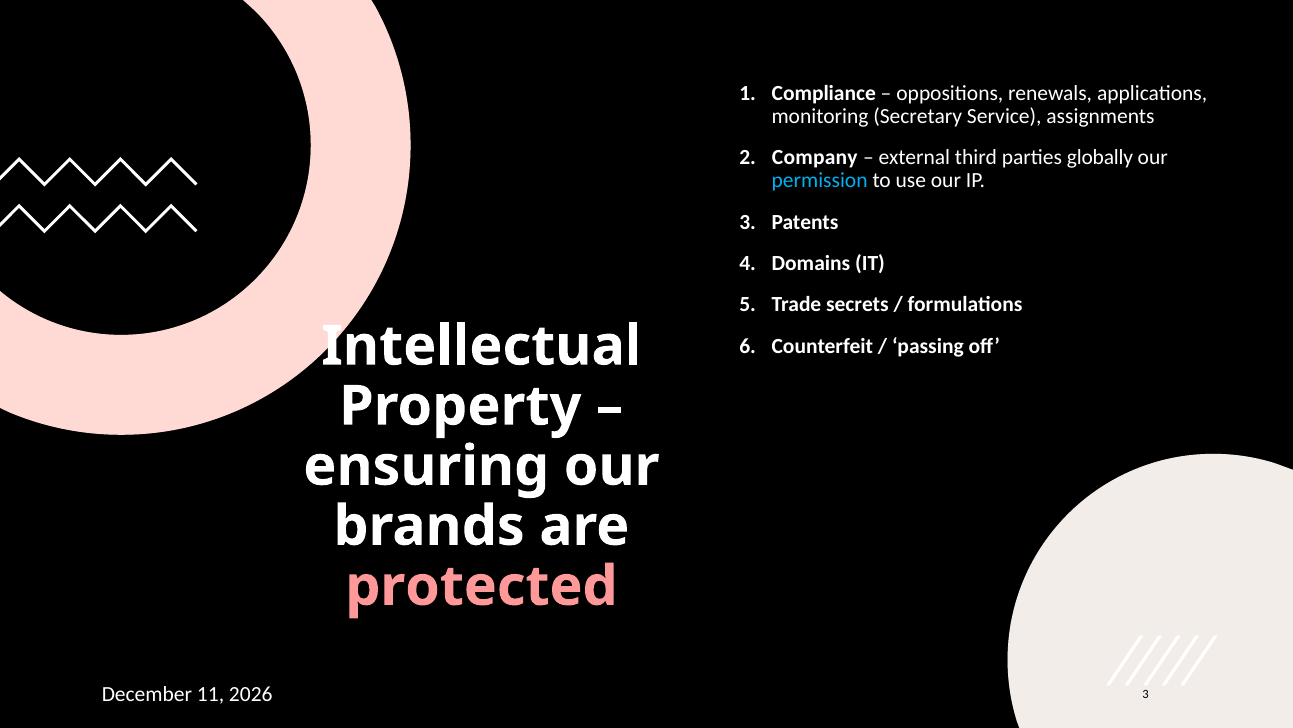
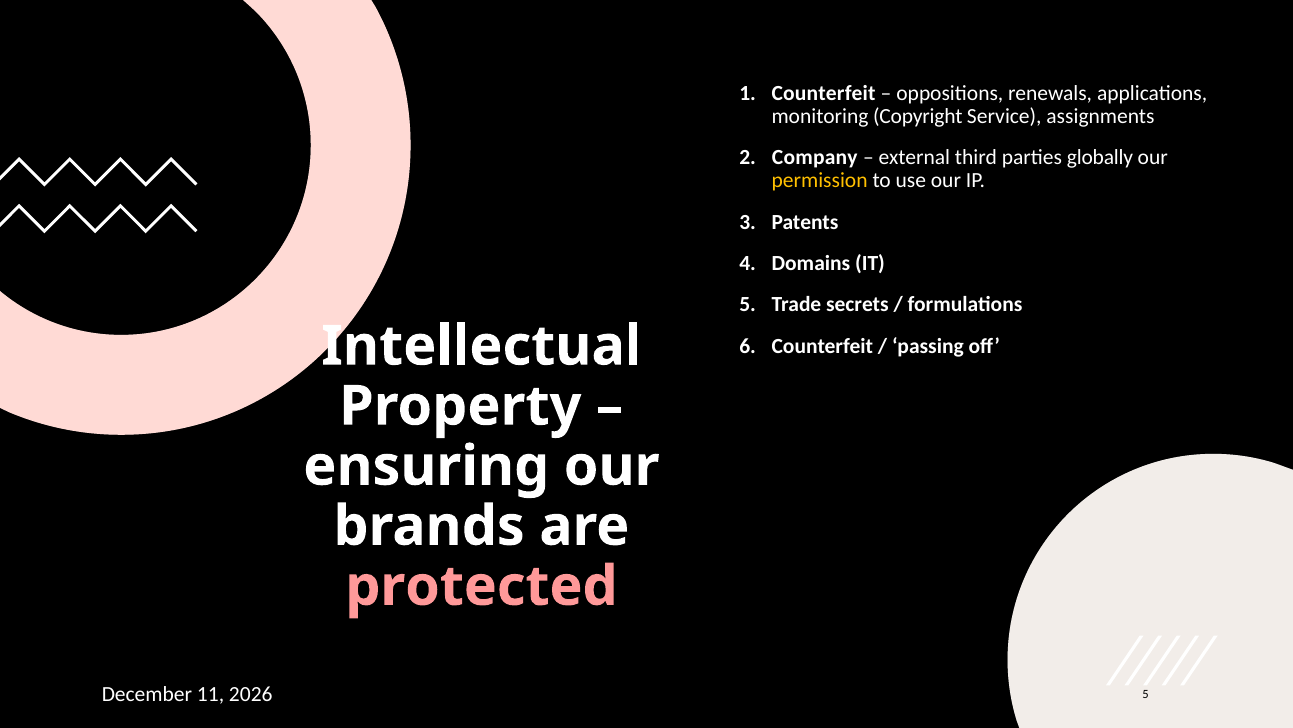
Compliance at (824, 93): Compliance -> Counterfeit
Secretary: Secretary -> Copyright
permission colour: light blue -> yellow
3 at (1146, 693): 3 -> 5
